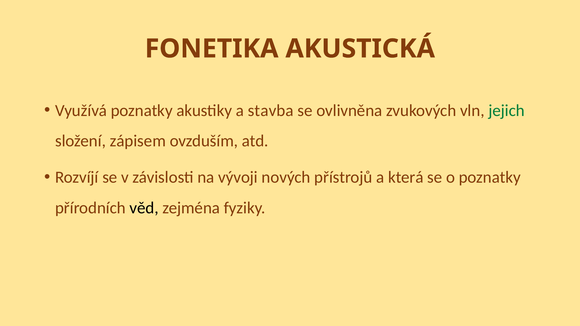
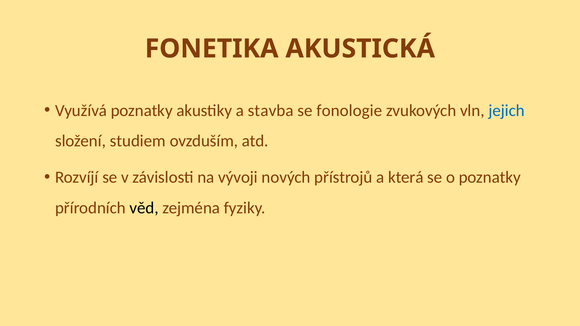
ovlivněna: ovlivněna -> fonologie
jejich colour: green -> blue
zápisem: zápisem -> studiem
